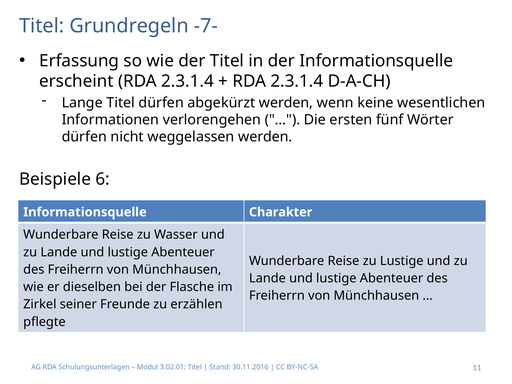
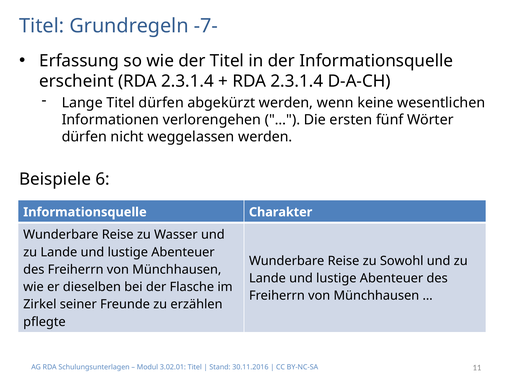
zu Lustige: Lustige -> Sowohl
